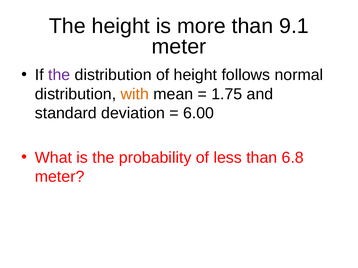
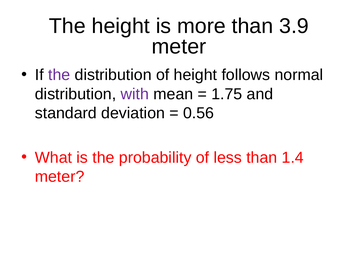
9.1: 9.1 -> 3.9
with colour: orange -> purple
6.00: 6.00 -> 0.56
6.8: 6.8 -> 1.4
